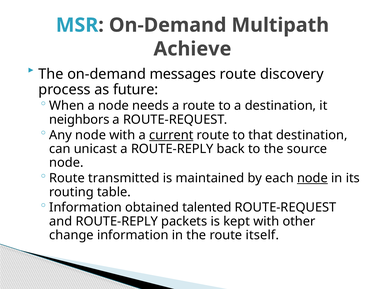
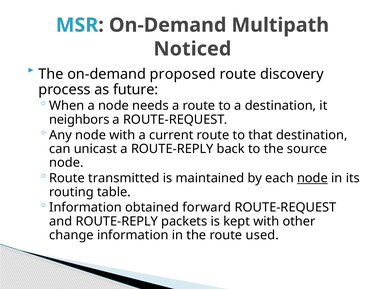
Achieve: Achieve -> Noticed
messages: messages -> proposed
current underline: present -> none
talented: talented -> forward
itself: itself -> used
